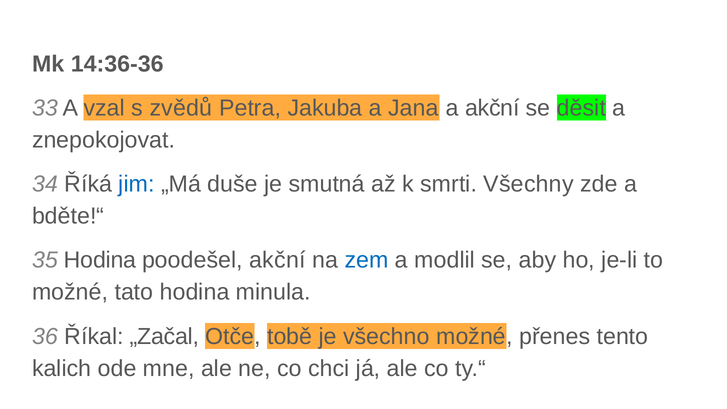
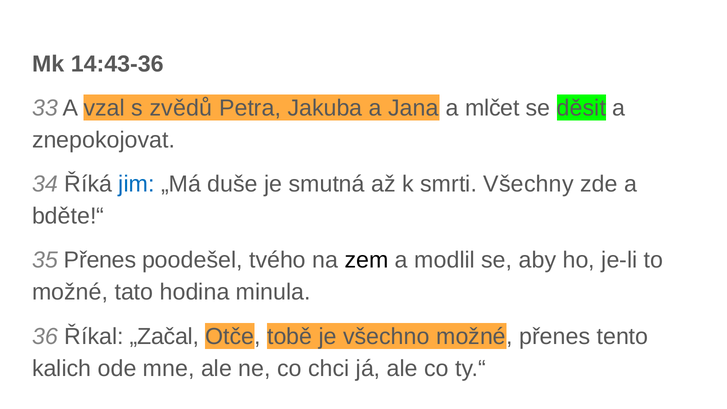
14:36-36: 14:36-36 -> 14:43-36
a akční: akční -> mlčet
35 Hodina: Hodina -> Přenes
poodešel akční: akční -> tvého
zem colour: blue -> black
